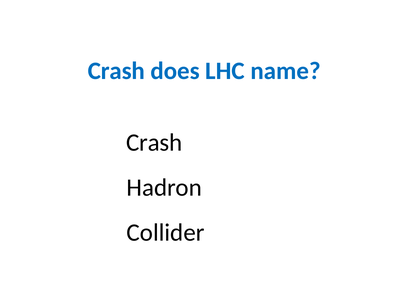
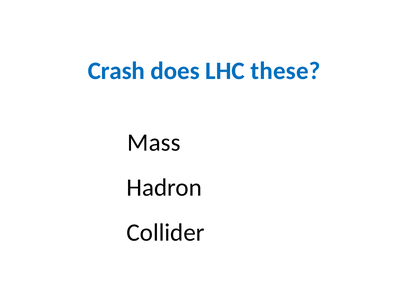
name: name -> these
Crash at (154, 143): Crash -> Mass
